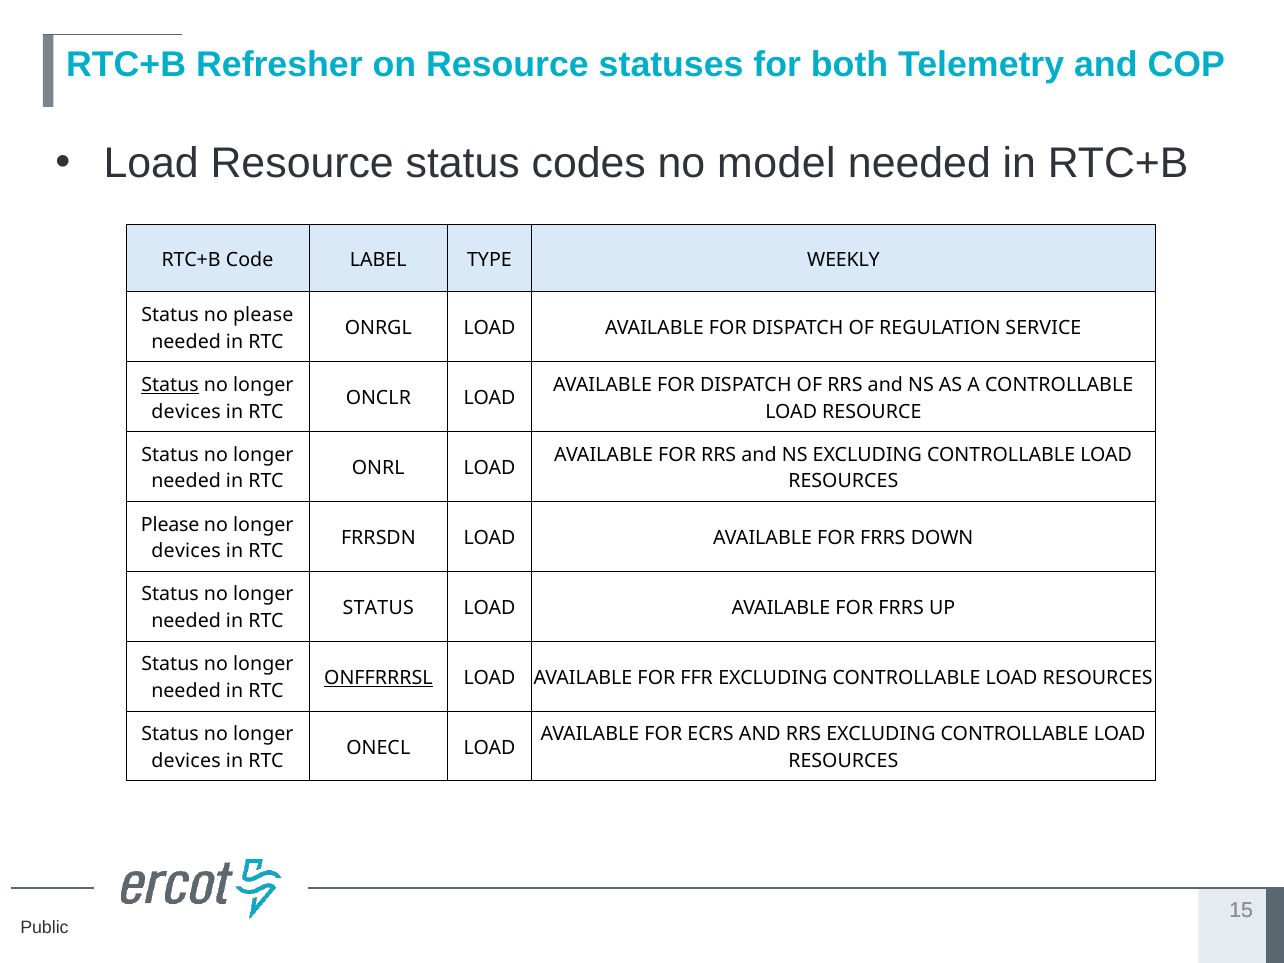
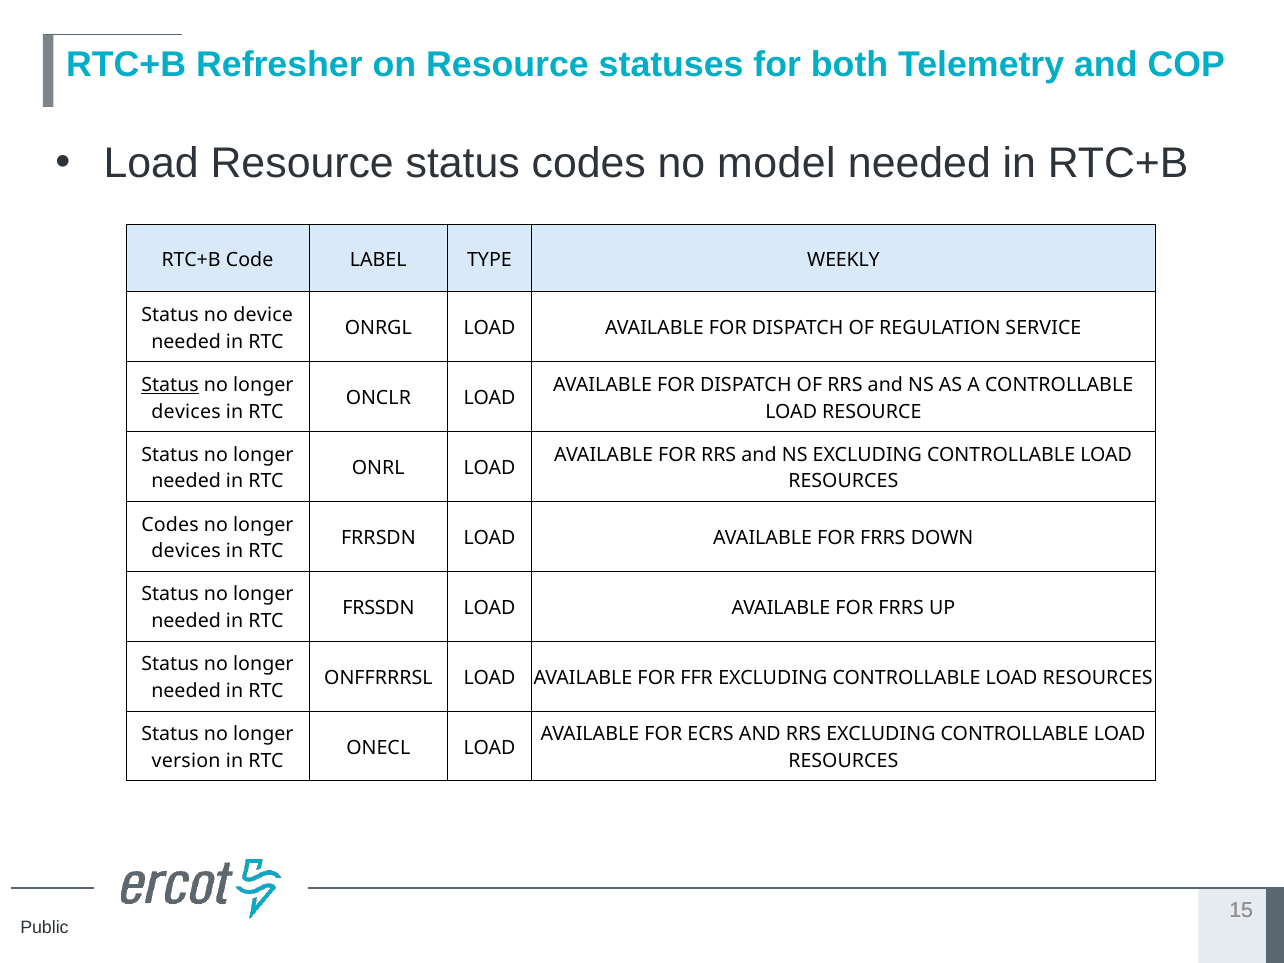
no please: please -> device
Please at (170, 525): Please -> Codes
STATUS at (378, 608): STATUS -> FRSSDN
ONFFRRRSL underline: present -> none
devices at (186, 761): devices -> version
